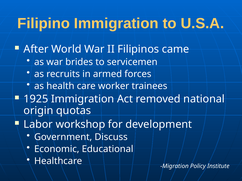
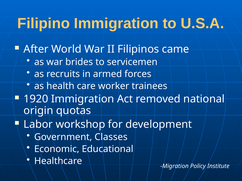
1925: 1925 -> 1920
Discuss: Discuss -> Classes
